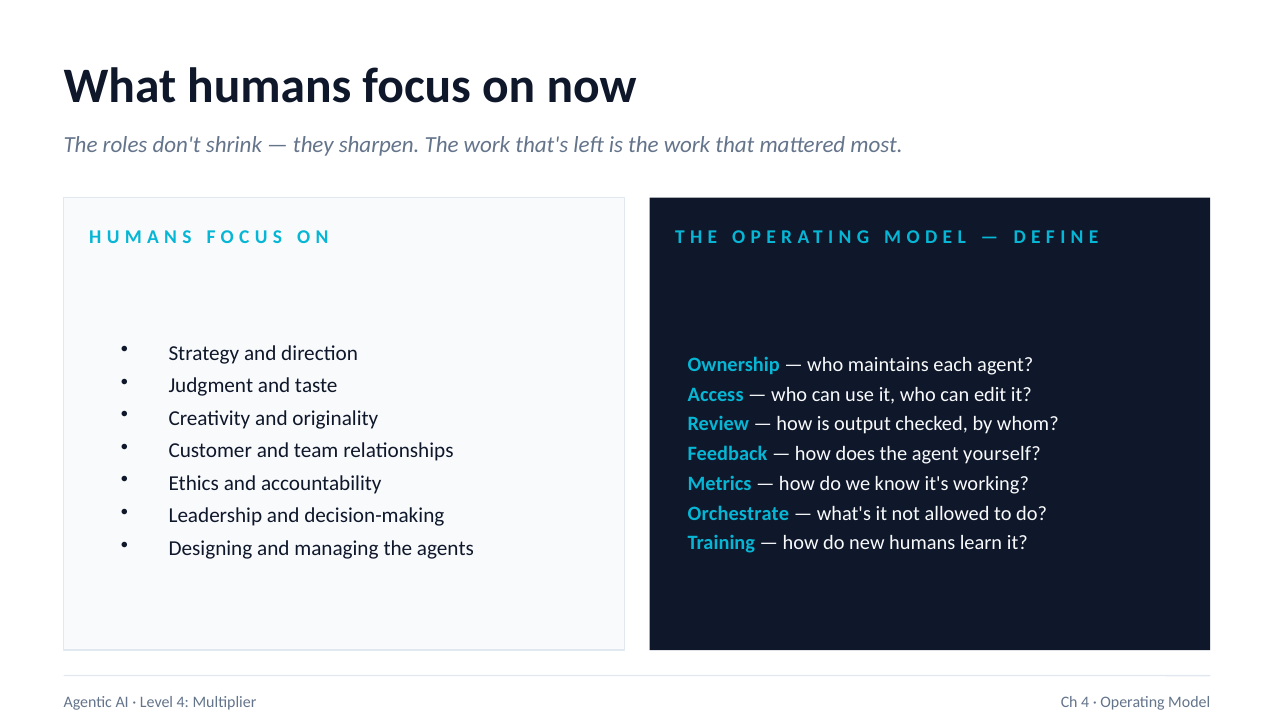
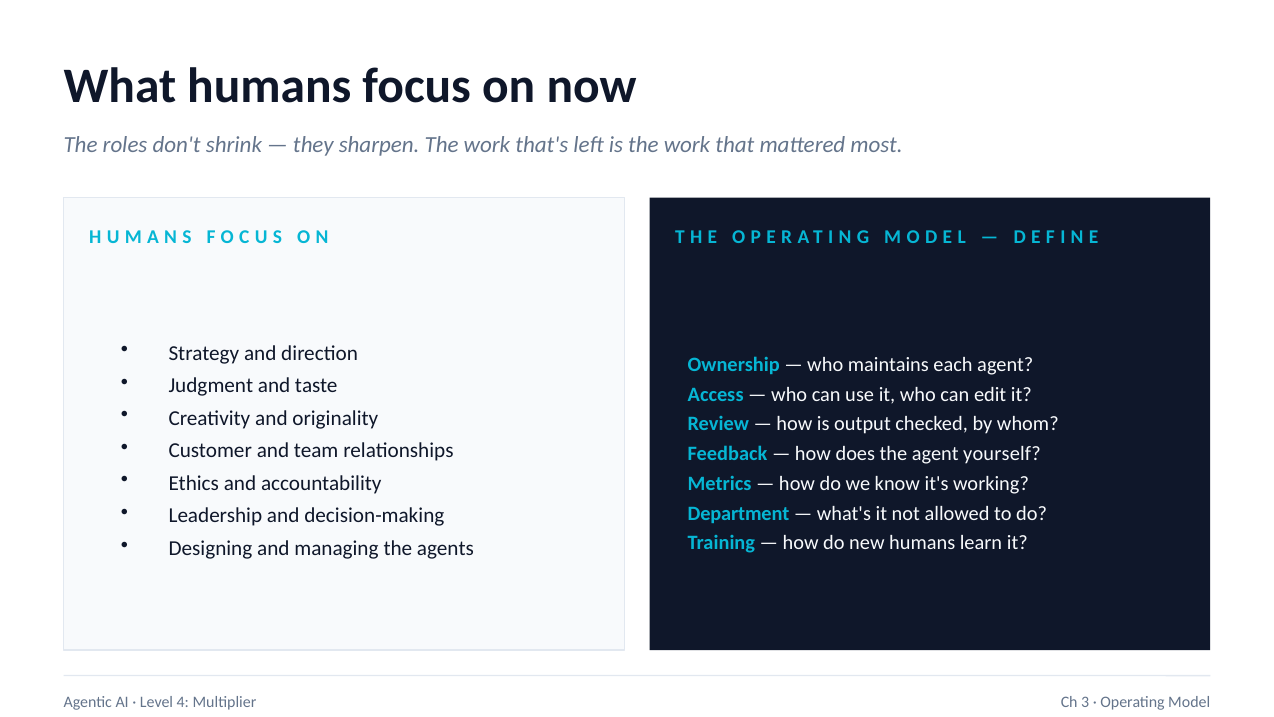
Orchestrate: Orchestrate -> Department
Ch 4: 4 -> 3
